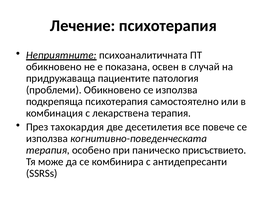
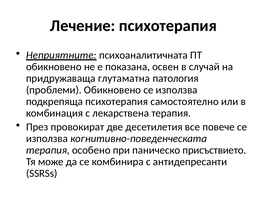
пациентите: пациентите -> глутаматна
тахокардия: тахокардия -> провокират
